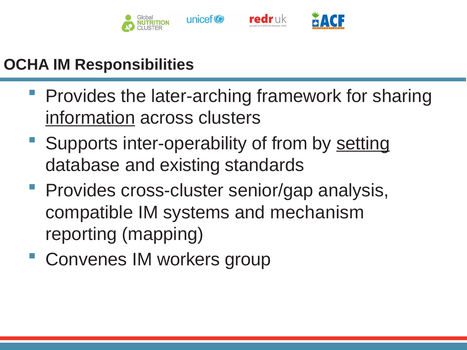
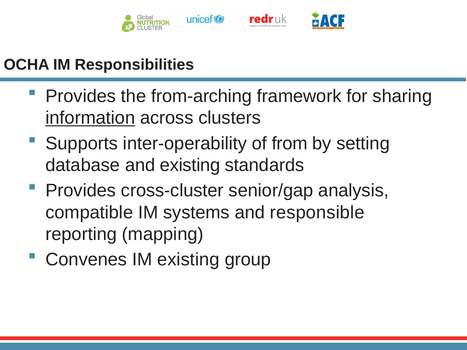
later-arching: later-arching -> from-arching
setting underline: present -> none
mechanism: mechanism -> responsible
IM workers: workers -> existing
